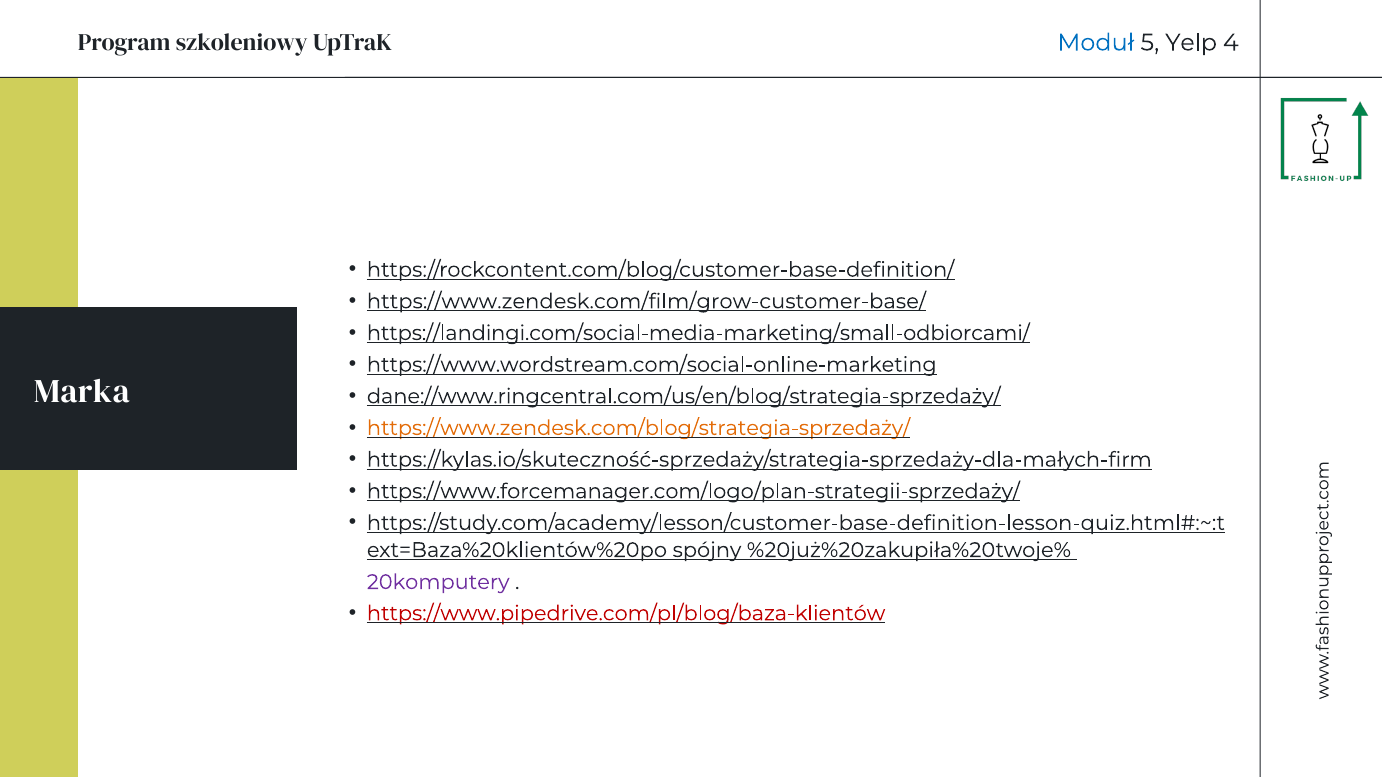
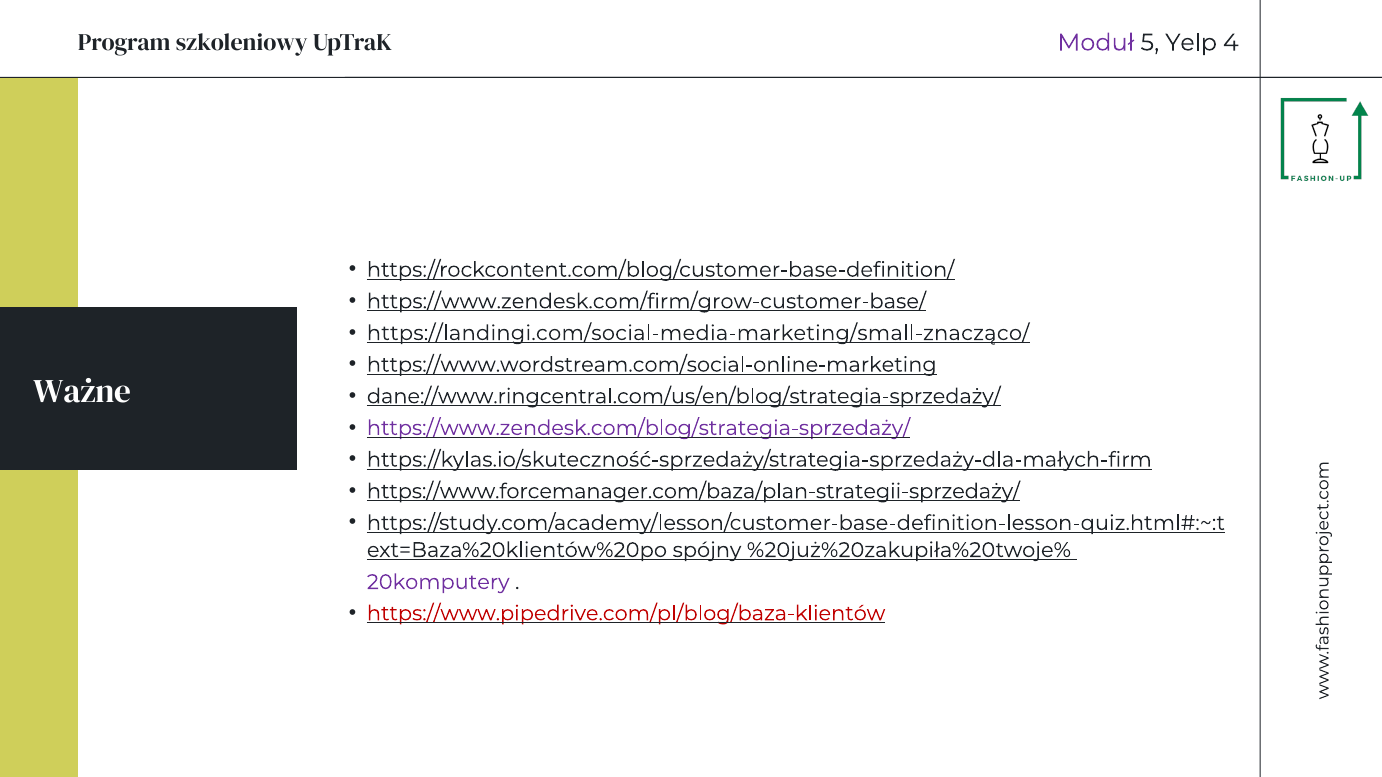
Moduł colour: blue -> purple
https://www.zendesk.com/film/grow-customer-base/: https://www.zendesk.com/film/grow-customer-base/ -> https://www.zendesk.com/firm/grow-customer-base/
https://landingi.com/social-media-marketing/small-odbiorcami/: https://landingi.com/social-media-marketing/small-odbiorcami/ -> https://landingi.com/social-media-marketing/small-znacząco/
Marka: Marka -> Ważne
https://www.zendesk.com/blog/strategia-sprzedaży/ colour: orange -> purple
https://www.forcemanager.com/logo/plan-strategii-sprzedaży/: https://www.forcemanager.com/logo/plan-strategii-sprzedaży/ -> https://www.forcemanager.com/baza/plan-strategii-sprzedaży/
